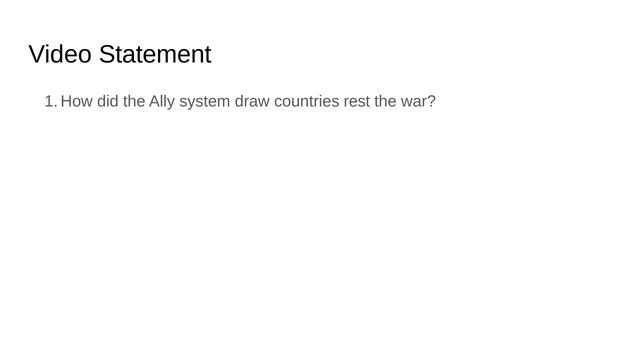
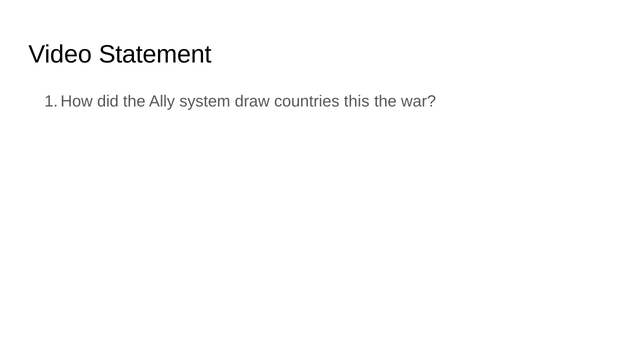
rest: rest -> this
